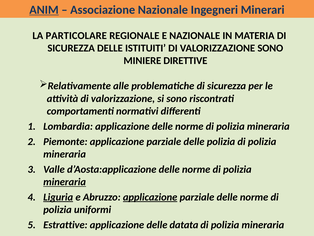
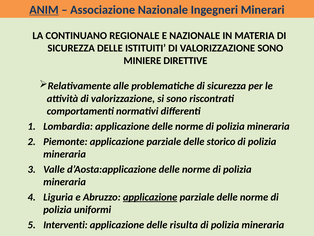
PARTICOLARE: PARTICOLARE -> CONTINUANO
delle polizia: polizia -> storico
mineraria at (65, 182) underline: present -> none
Liguria underline: present -> none
Estrattive: Estrattive -> Interventi
datata: datata -> risulta
